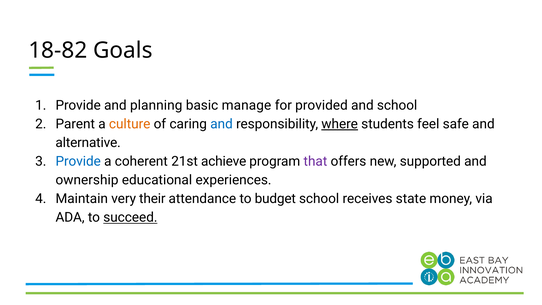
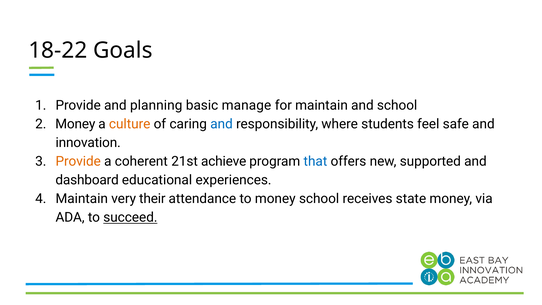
18-82: 18-82 -> 18-22
for provided: provided -> maintain
Parent at (75, 124): Parent -> Money
where underline: present -> none
alternative: alternative -> innovation
Provide at (78, 161) colour: blue -> orange
that colour: purple -> blue
ownership: ownership -> dashboard
to budget: budget -> money
